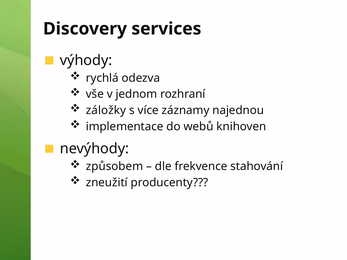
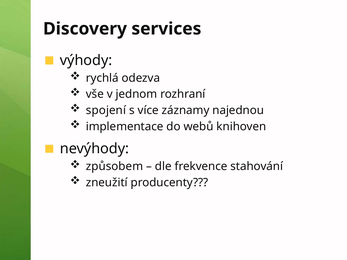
záložky: záložky -> spojení
